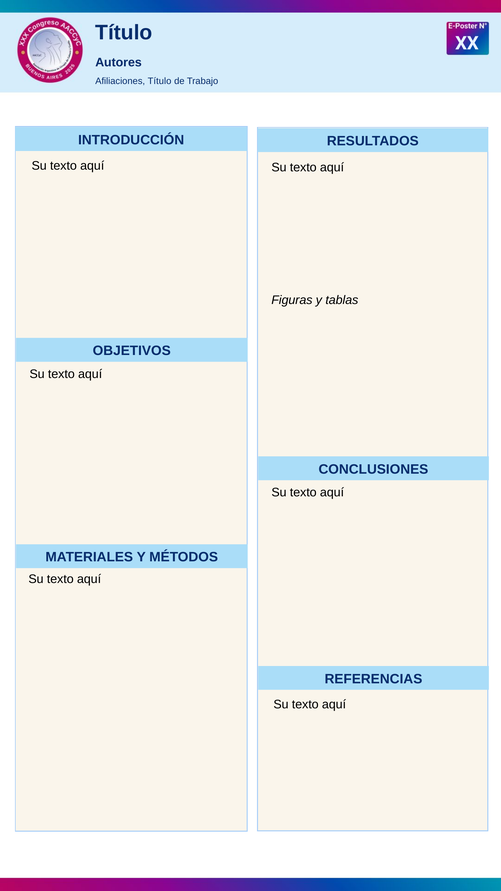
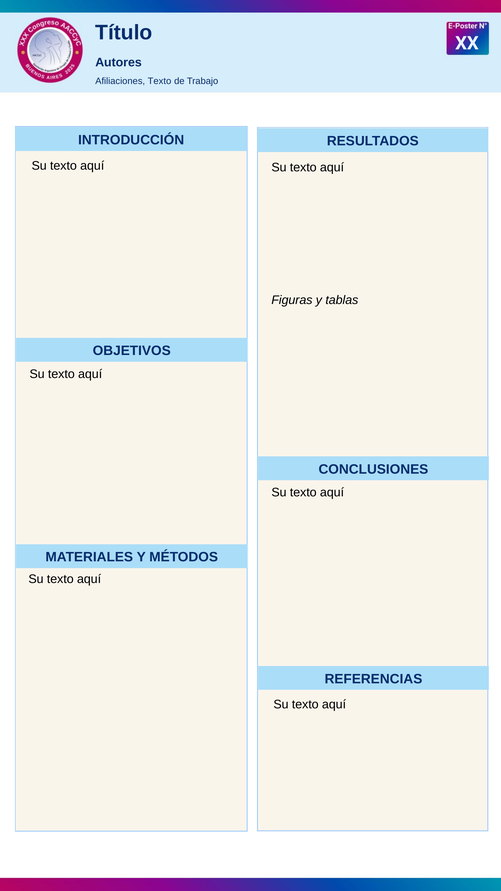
Afiliaciones Título: Título -> Texto
